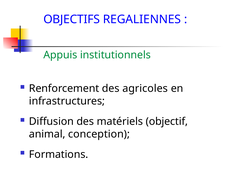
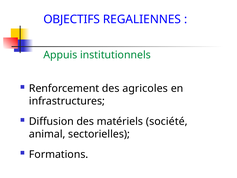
objectif: objectif -> société
conception: conception -> sectorielles
